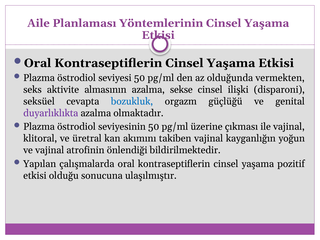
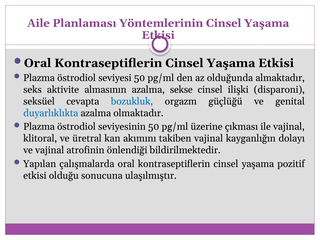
vermekten: vermekten -> almaktadır
duyarlıklıkta colour: purple -> blue
yoğun: yoğun -> dolayı
